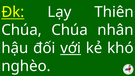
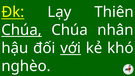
Chúa at (22, 30) underline: none -> present
